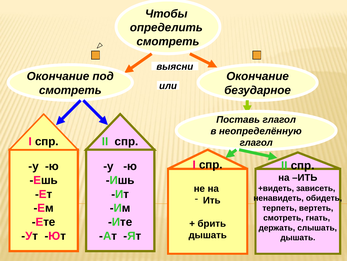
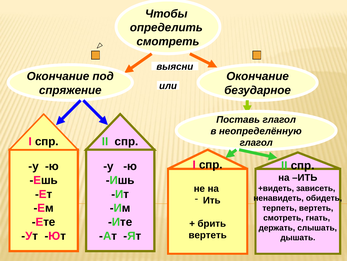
смотреть at (70, 90): смотреть -> спряжение
дышать at (208, 235): дышать -> вертеть
